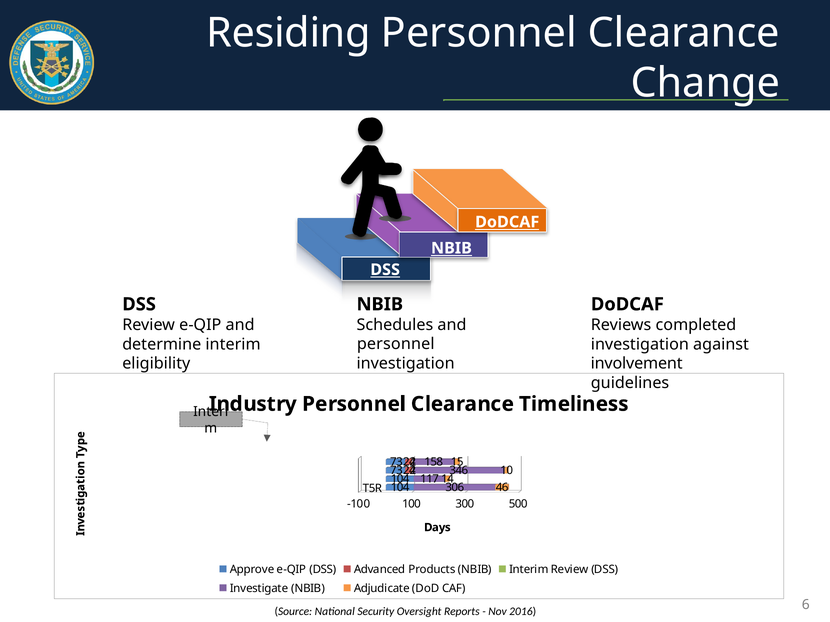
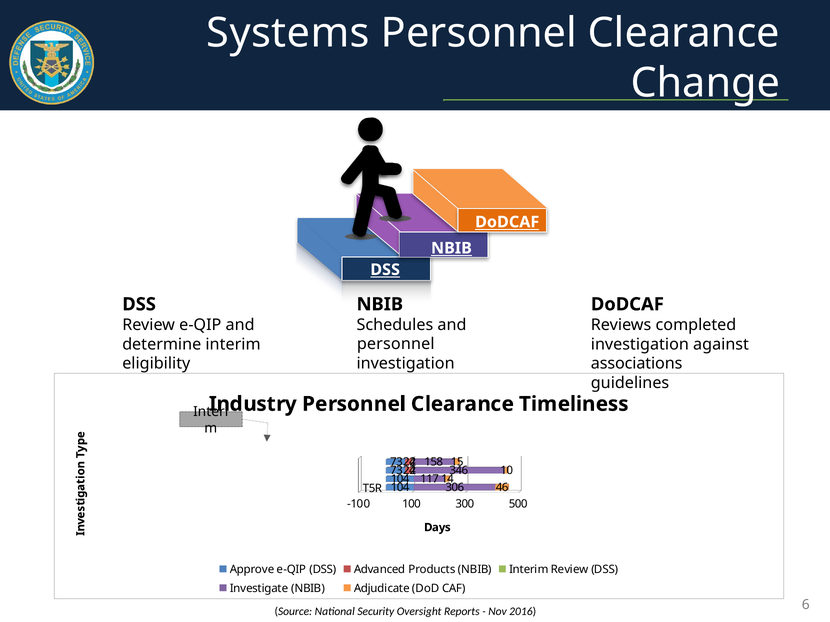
Residing: Residing -> Systems
involvement: involvement -> associations
